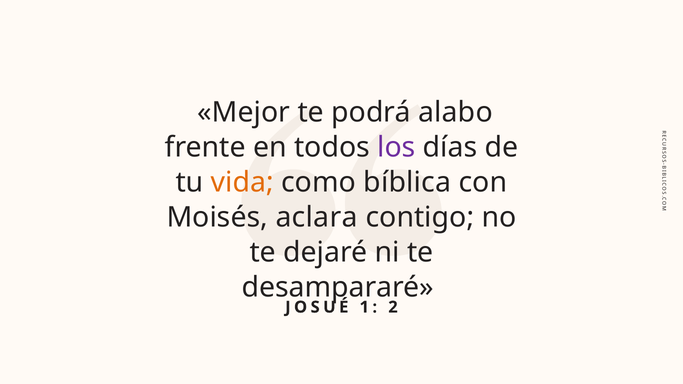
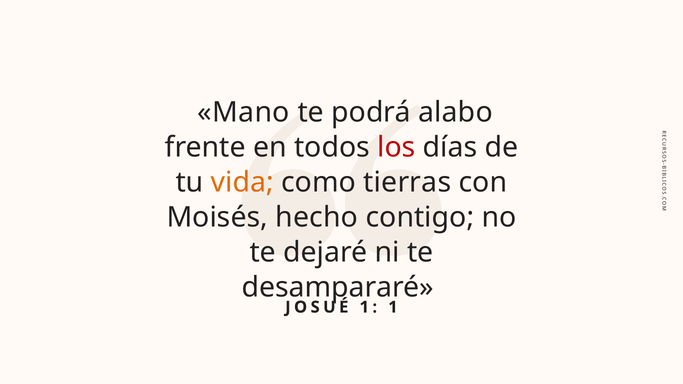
Mejor: Mejor -> Mano
los colour: purple -> red
bíblica: bíblica -> tierras
aclara: aclara -> hecho
1 2: 2 -> 1
